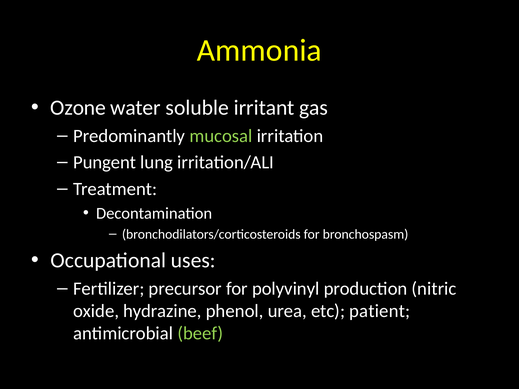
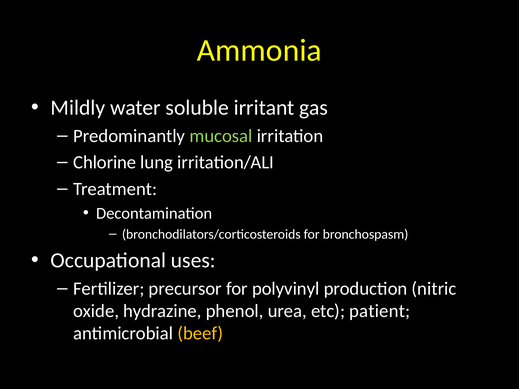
Ozone: Ozone -> Mildly
Pungent: Pungent -> Chlorine
beef colour: light green -> yellow
